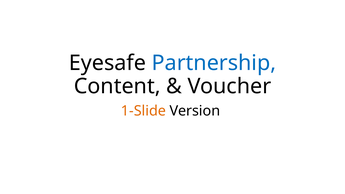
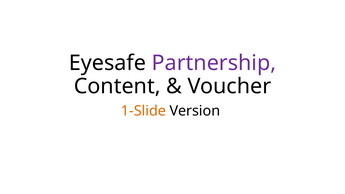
Partnership colour: blue -> purple
